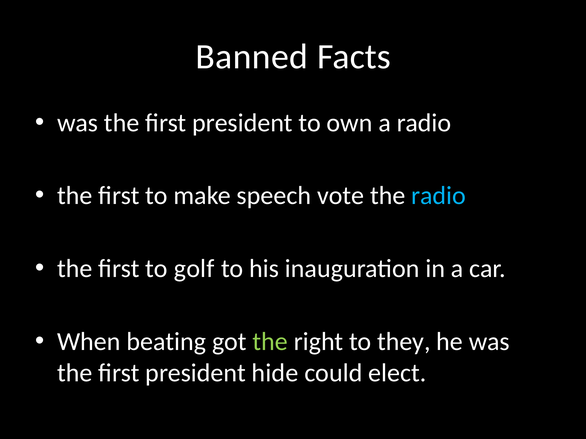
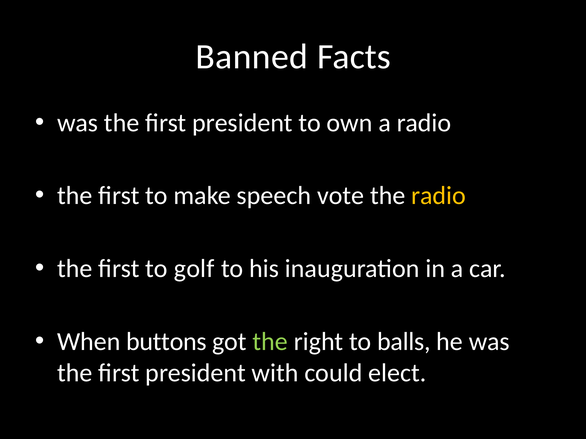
radio at (439, 196) colour: light blue -> yellow
beating: beating -> buttons
they: they -> balls
hide: hide -> with
